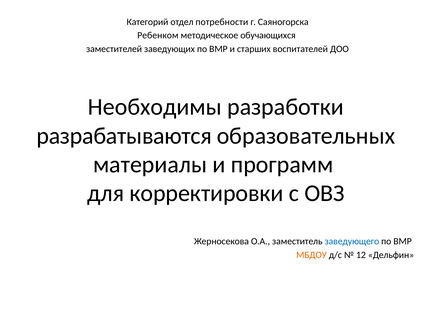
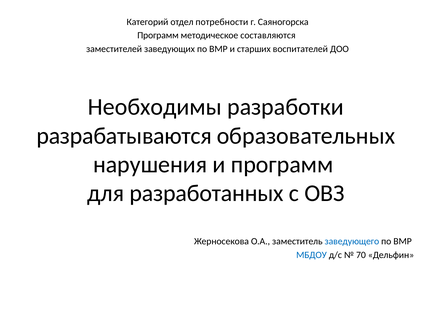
Ребенком at (158, 35): Ребенком -> Программ
обучающихся: обучающихся -> составляются
материалы: материалы -> нарушения
корректировки: корректировки -> разработанных
МБДОУ colour: orange -> blue
12: 12 -> 70
